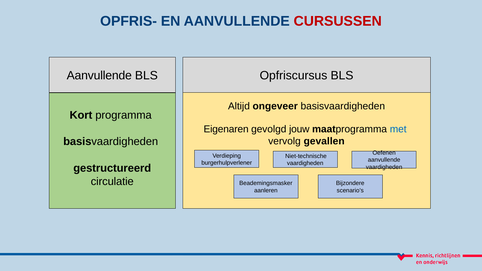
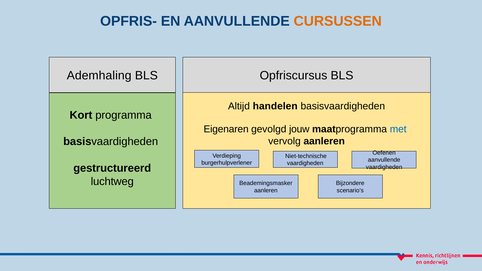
CURSUSSEN colour: red -> orange
Aanvullende at (99, 76): Aanvullende -> Ademhaling
ongeveer: ongeveer -> handelen
vervolg gevallen: gevallen -> aanleren
circulatie: circulatie -> luchtweg
